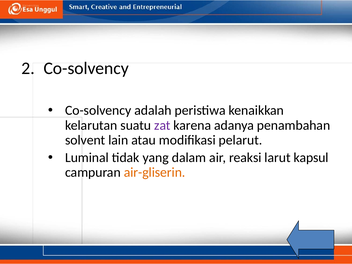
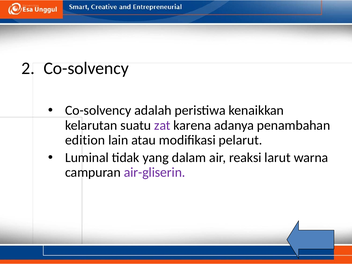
solvent: solvent -> edition
kapsul: kapsul -> warna
air-gliserin colour: orange -> purple
